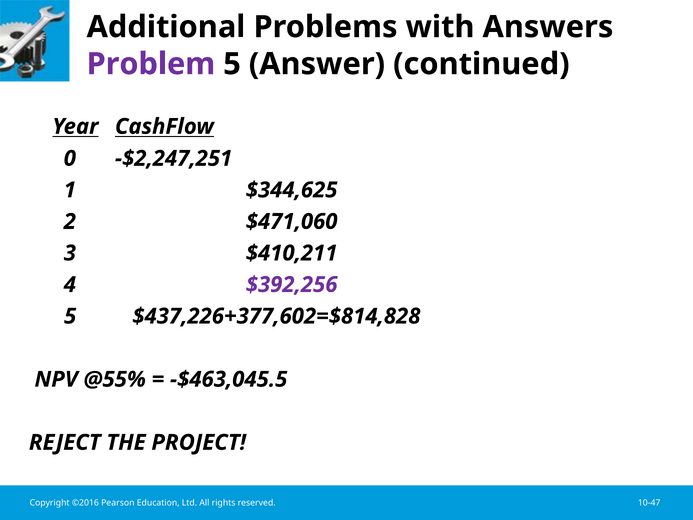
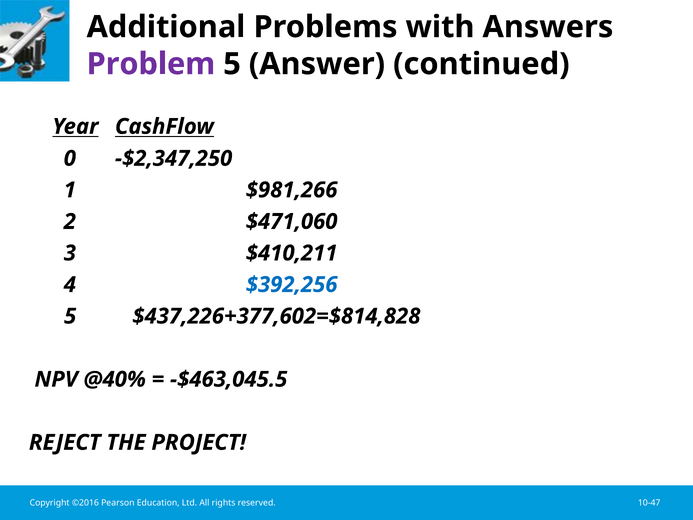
-$2,247,251: -$2,247,251 -> -$2,347,250
$344,625: $344,625 -> $981,266
$392,256 colour: purple -> blue
@55%: @55% -> @40%
